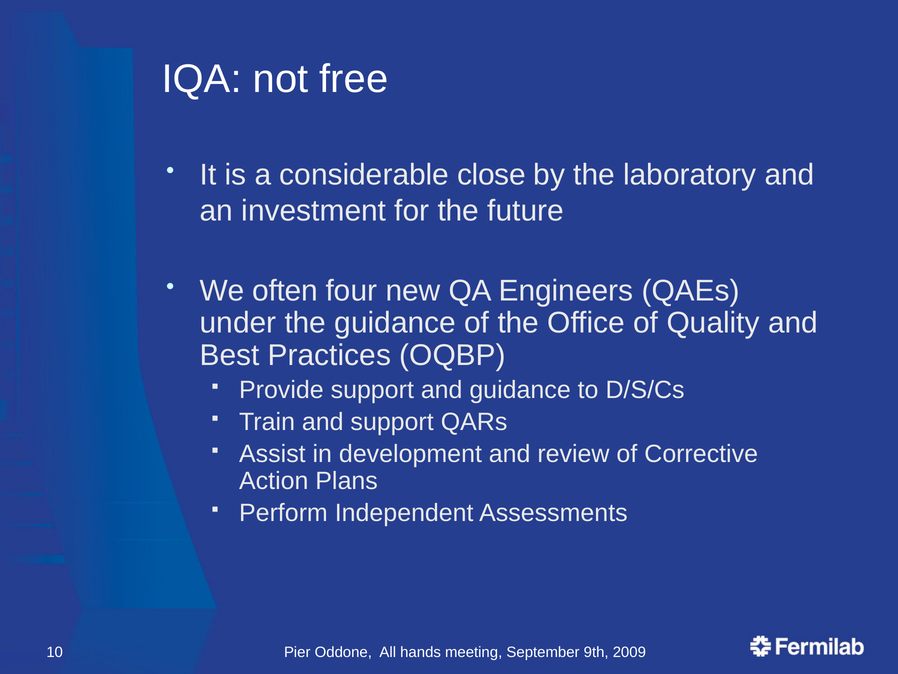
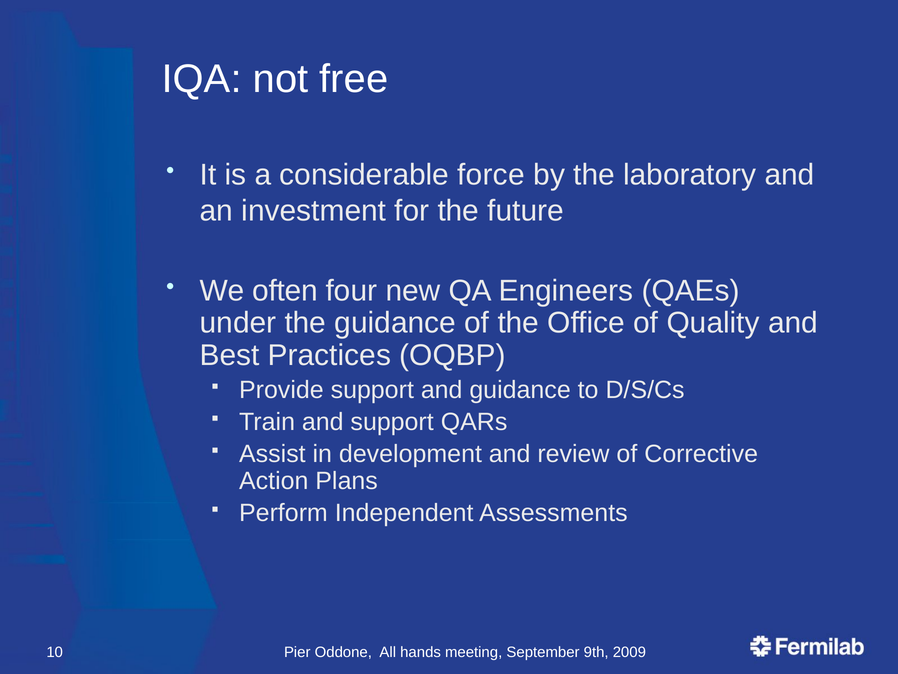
close: close -> force
